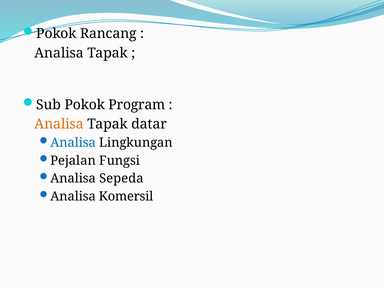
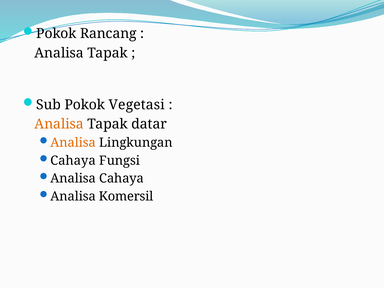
Program: Program -> Vegetasi
Analisa at (73, 143) colour: blue -> orange
Pejalan at (73, 161): Pejalan -> Cahaya
Analisa Sepeda: Sepeda -> Cahaya
